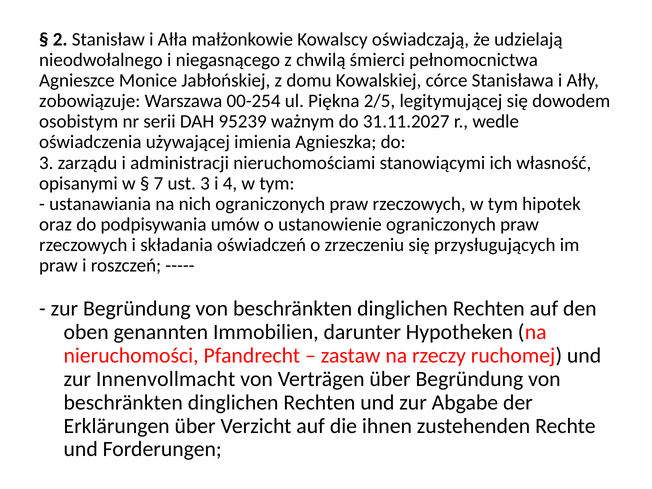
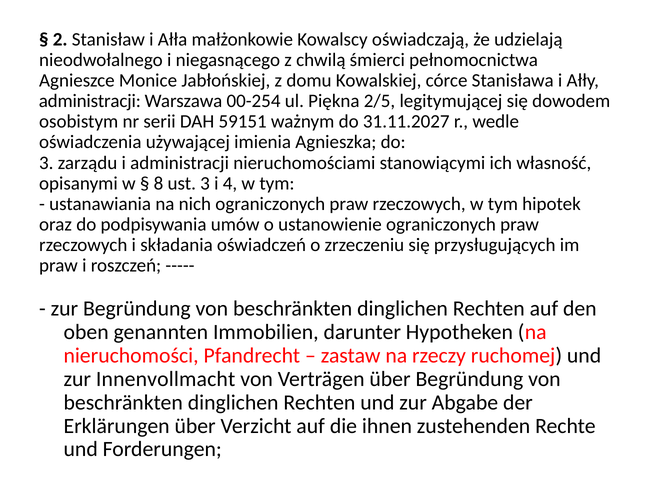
zobowiązuje at (90, 101): zobowiązuje -> administracji
95239: 95239 -> 59151
7: 7 -> 8
